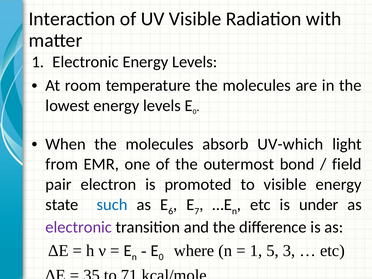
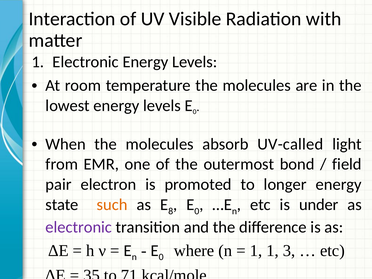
UV-which: UV-which -> UV-called
to visible: visible -> longer
such colour: blue -> orange
6: 6 -> 8
7 at (197, 211): 7 -> 0
1 5: 5 -> 1
